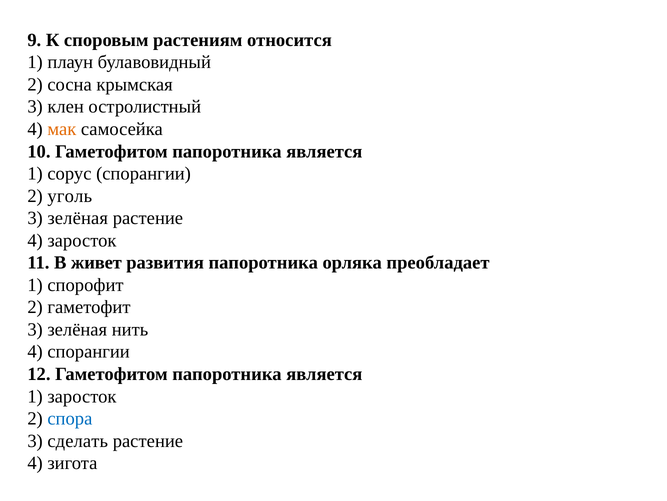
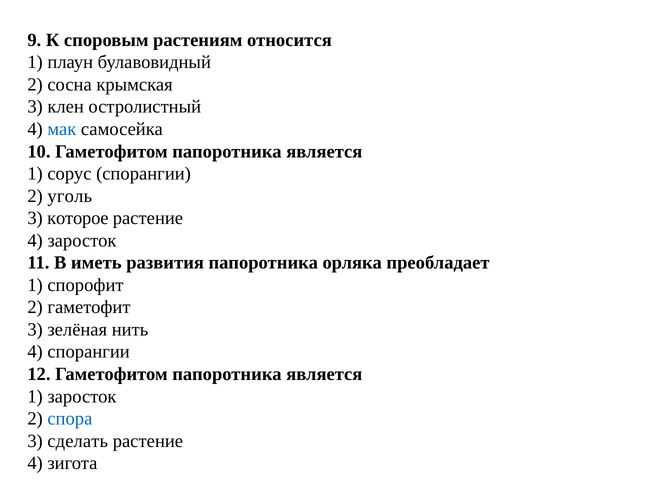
мак colour: orange -> blue
зелёная at (78, 218): зелёная -> которое
живет: живет -> иметь
